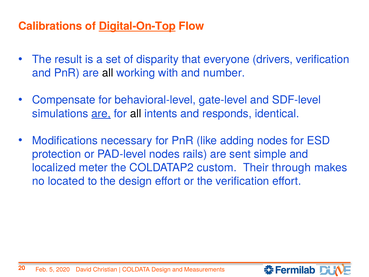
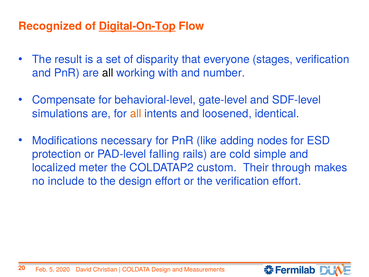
Calibrations: Calibrations -> Recognized
drivers: drivers -> stages
are at (101, 113) underline: present -> none
all at (136, 113) colour: black -> orange
responds: responds -> loosened
PAD-level nodes: nodes -> falling
sent: sent -> cold
located: located -> include
